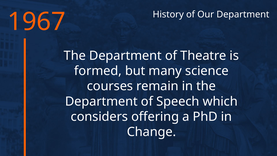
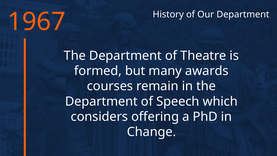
science: science -> awards
